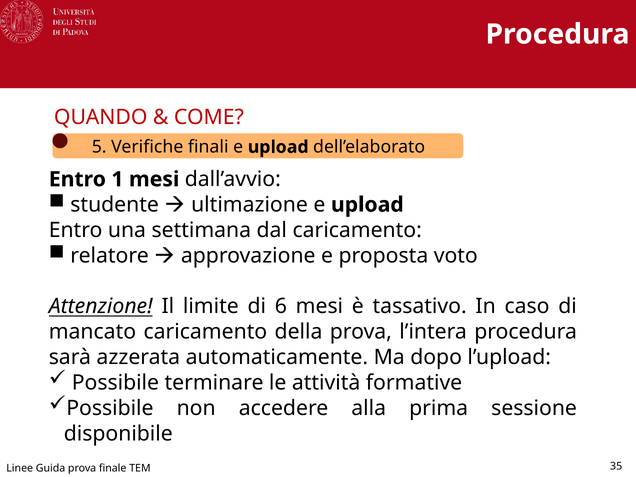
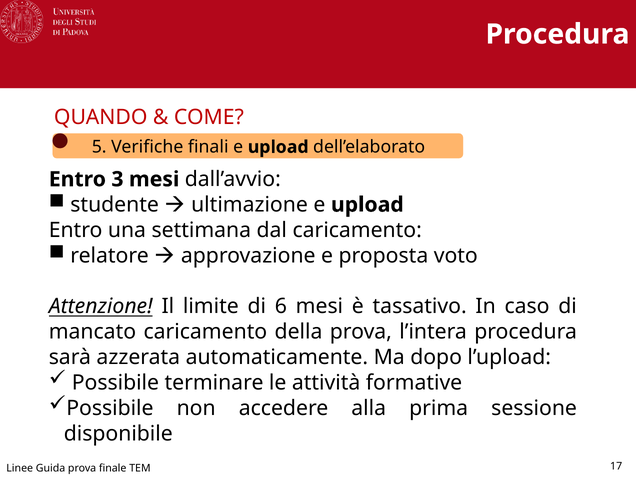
1: 1 -> 3
35: 35 -> 17
